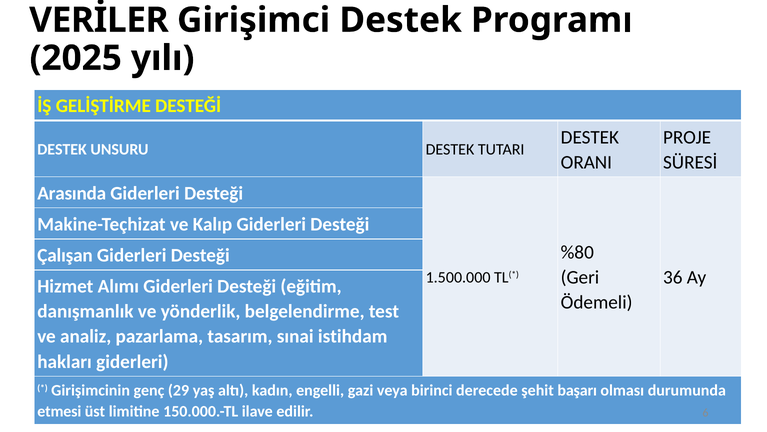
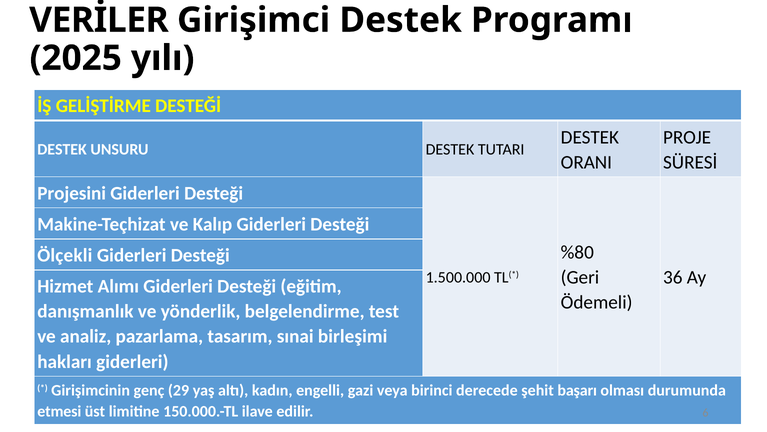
Arasında: Arasında -> Projesini
Çalışan: Çalışan -> Ölçekli
istihdam: istihdam -> birleşimi
